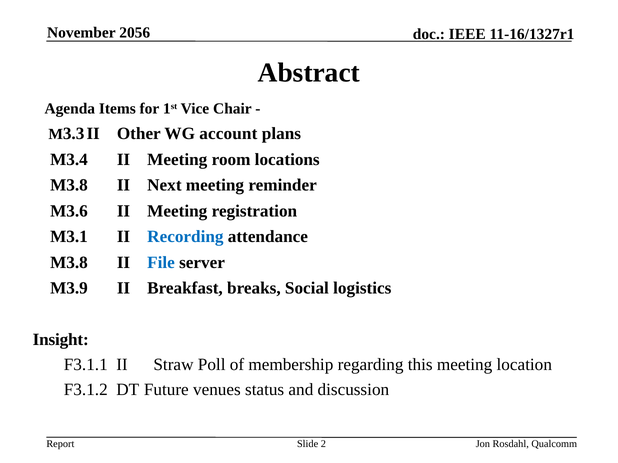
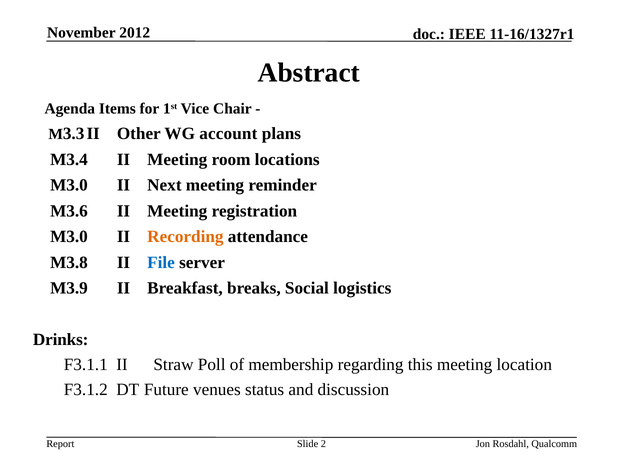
2056: 2056 -> 2012
M3.8 at (69, 185): M3.8 -> M3.0
M3.1 at (69, 237): M3.1 -> M3.0
Recording colour: blue -> orange
Insight: Insight -> Drinks
